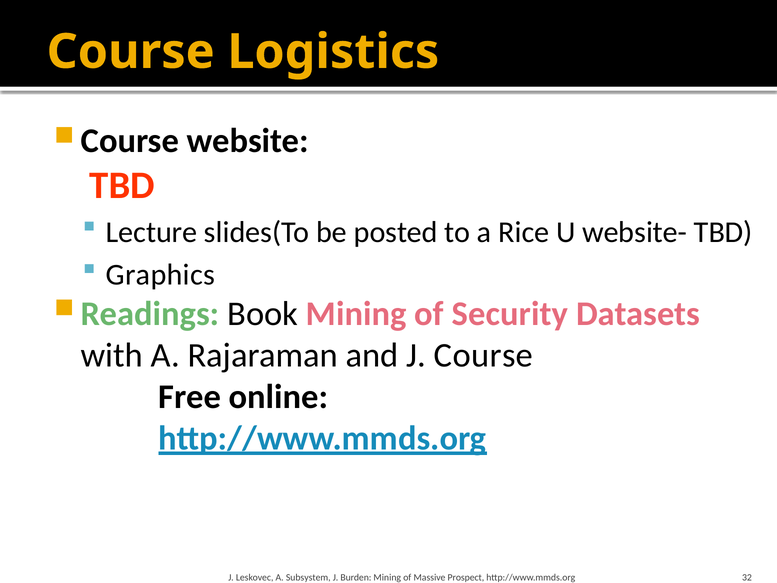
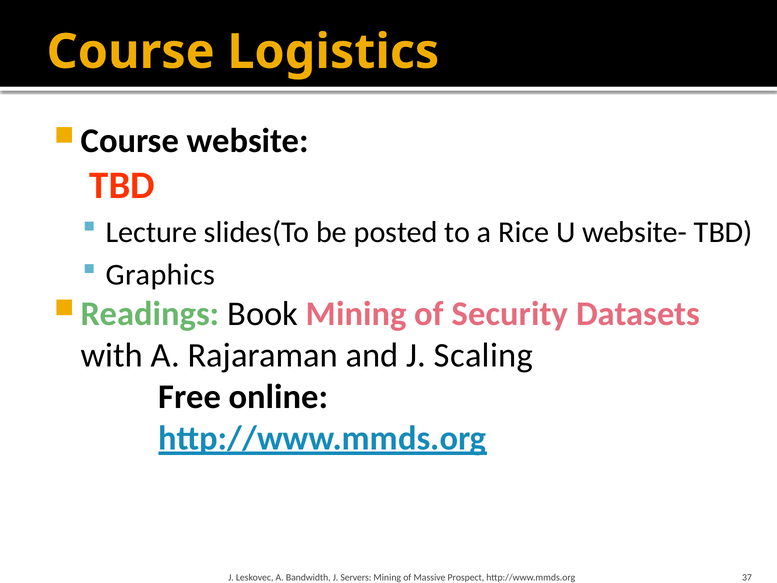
J Course: Course -> Scaling
Subsystem: Subsystem -> Bandwidth
Burden: Burden -> Servers
32: 32 -> 37
